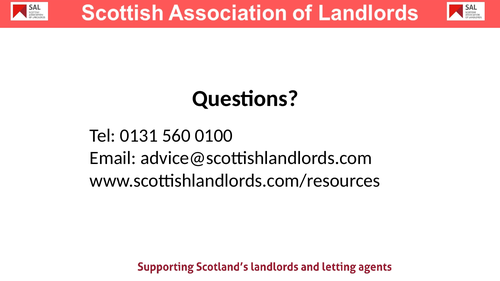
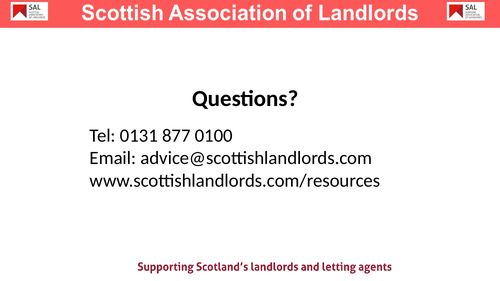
560: 560 -> 877
